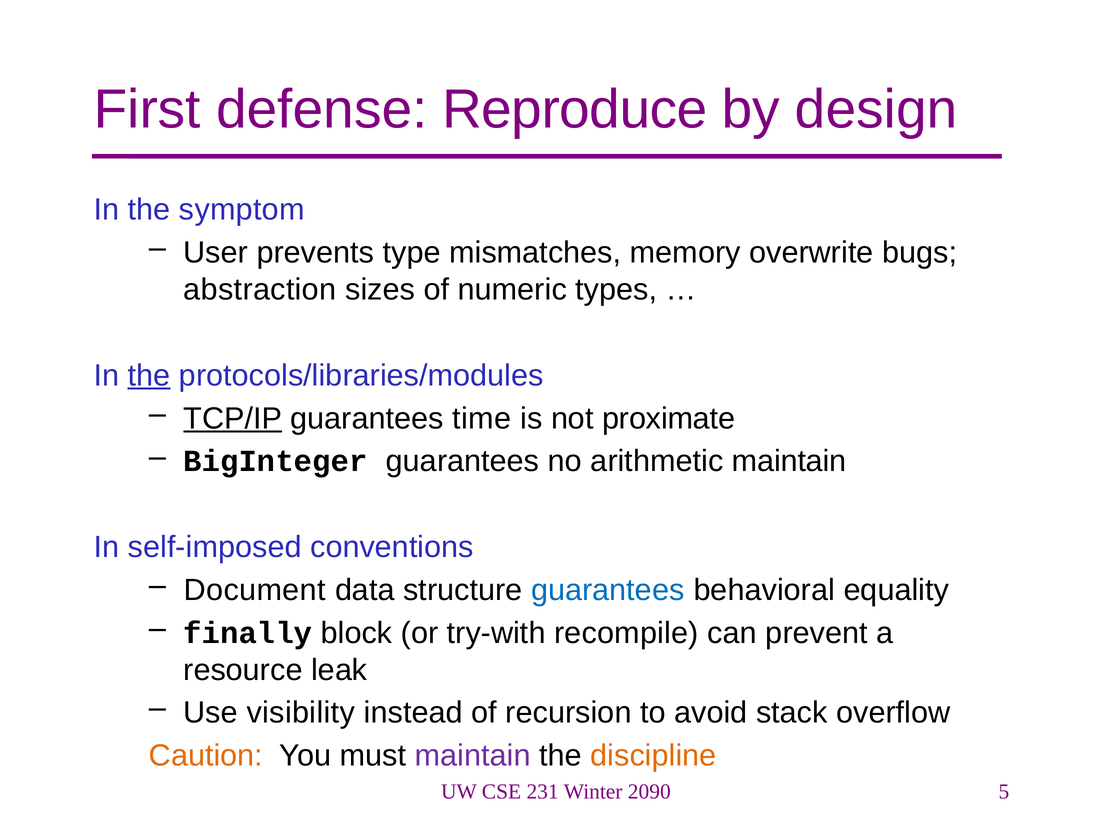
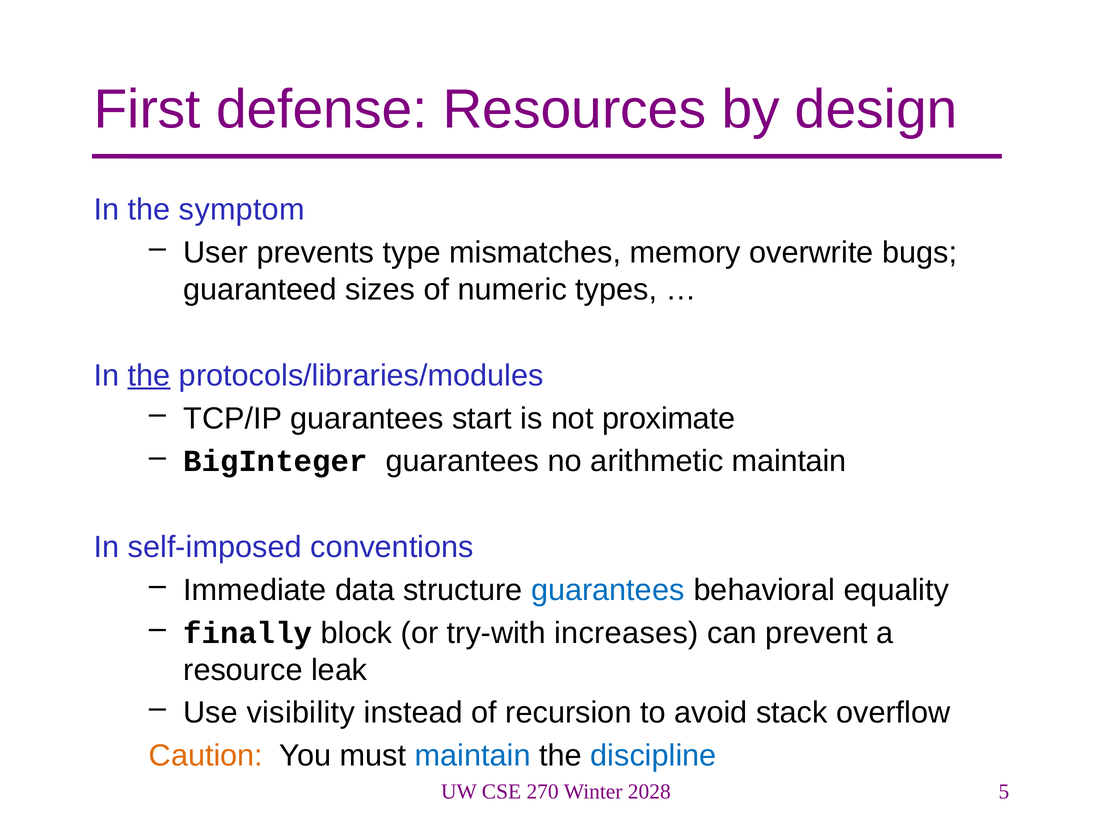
Reproduce: Reproduce -> Resources
abstraction: abstraction -> guaranteed
TCP/IP underline: present -> none
time: time -> start
Document: Document -> Immediate
recompile: recompile -> increases
maintain at (473, 756) colour: purple -> blue
discipline colour: orange -> blue
231: 231 -> 270
2090: 2090 -> 2028
